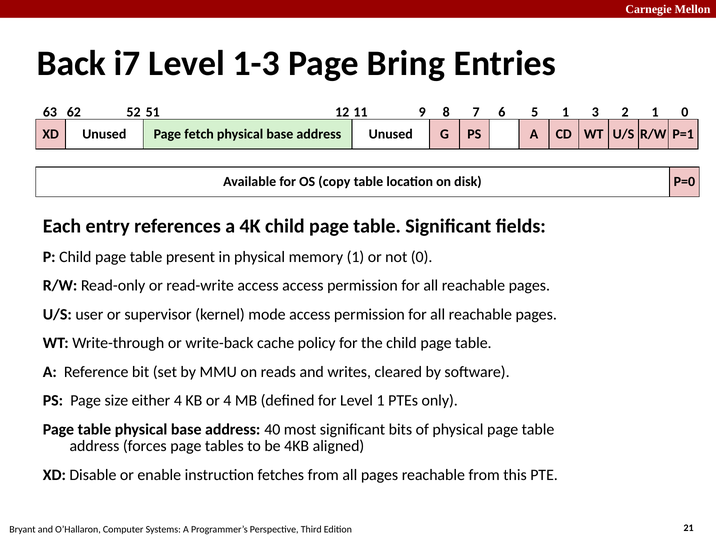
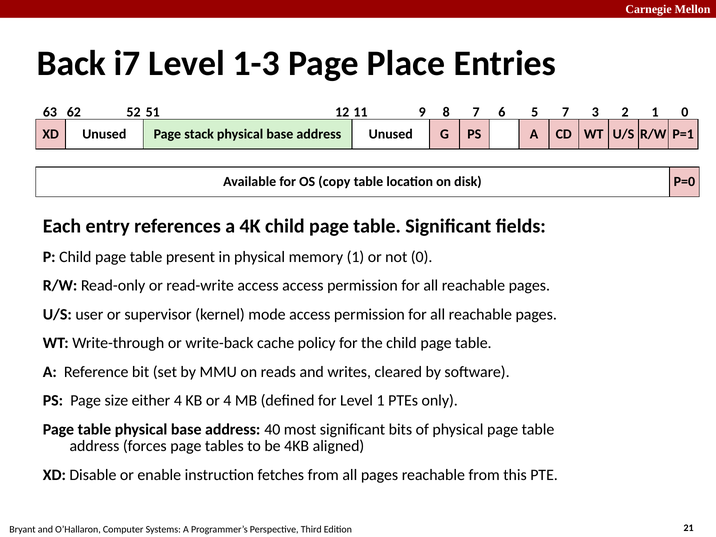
Bring: Bring -> Place
5 1: 1 -> 7
fetch: fetch -> stack
